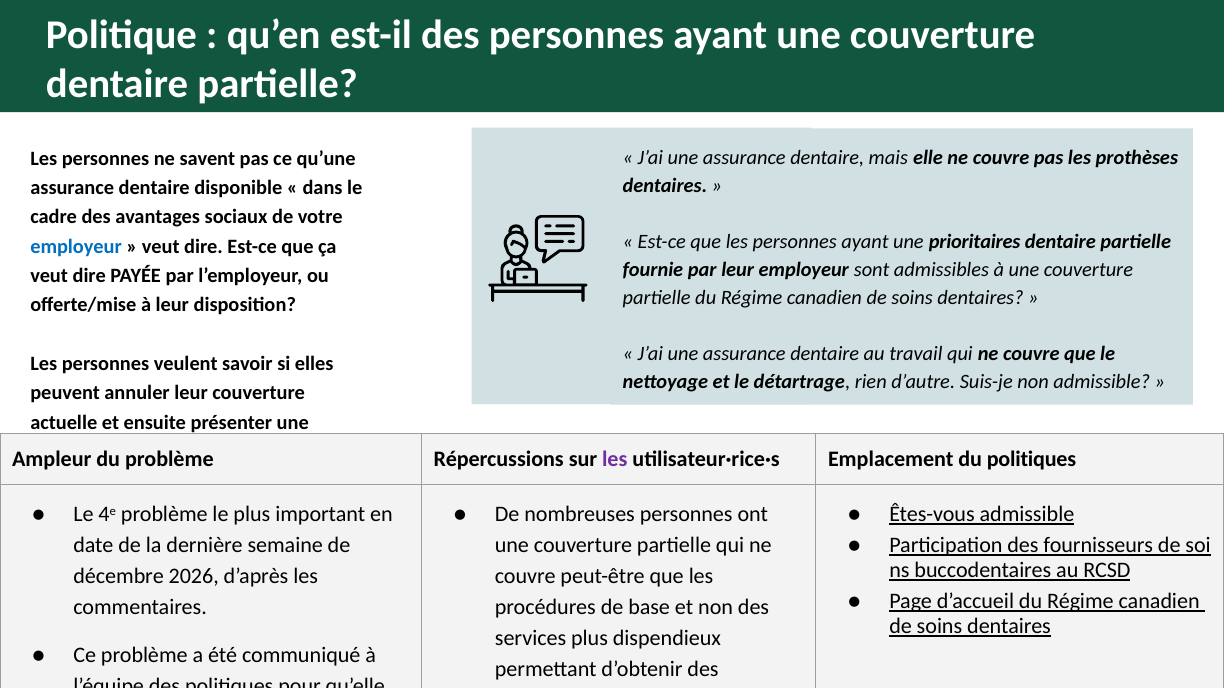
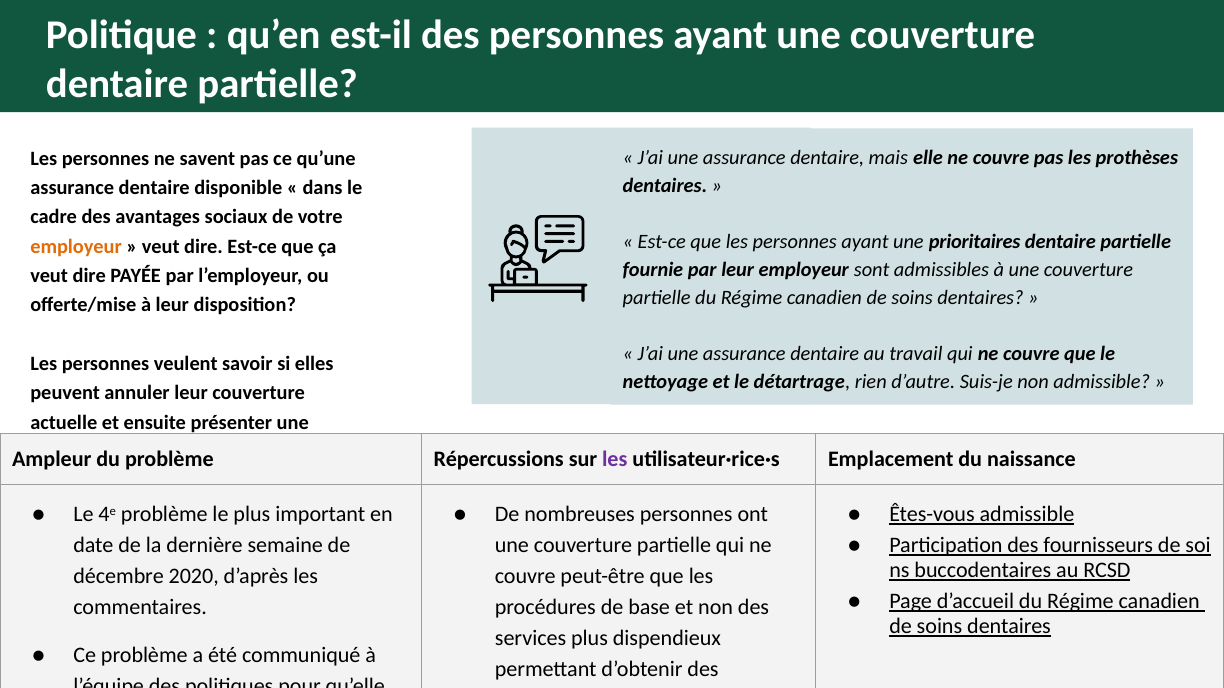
employeur at (76, 247) colour: blue -> orange
du politiques: politiques -> naissance
2026: 2026 -> 2020
